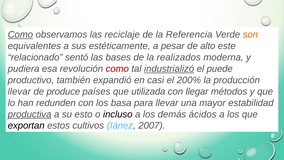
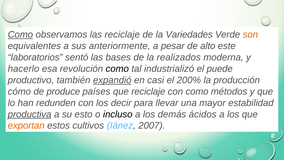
Referencia: Referencia -> Variedades
estéticamente: estéticamente -> anteriormente
relacionado: relacionado -> laboratorios
pudiera: pudiera -> hacerlo
como at (117, 69) colour: red -> black
industrializó underline: present -> none
expandió underline: none -> present
llevar at (19, 91): llevar -> cómo
que utilizada: utilizada -> reciclaje
con llegar: llegar -> como
basa: basa -> decir
exportan colour: black -> orange
